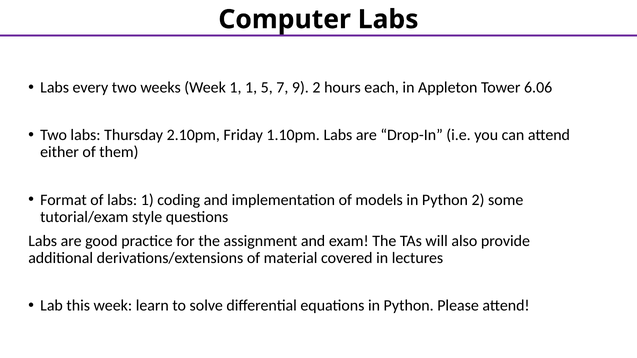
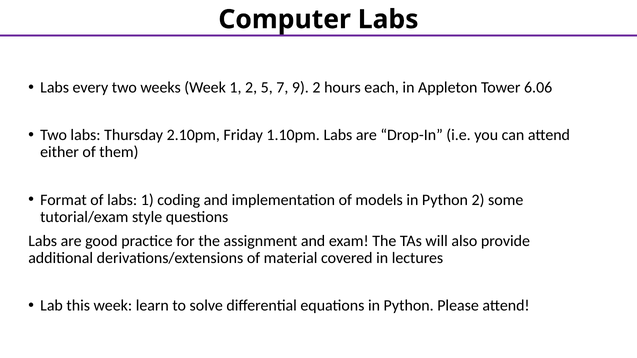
1 1: 1 -> 2
